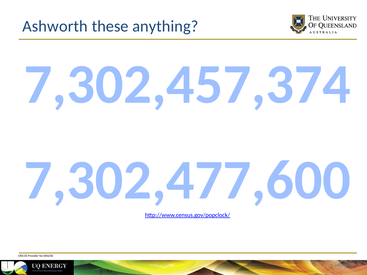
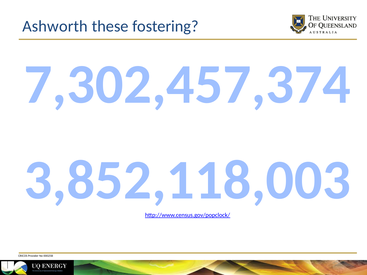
anything: anything -> fostering
7,302,477,600: 7,302,477,600 -> 3,852,118,003
